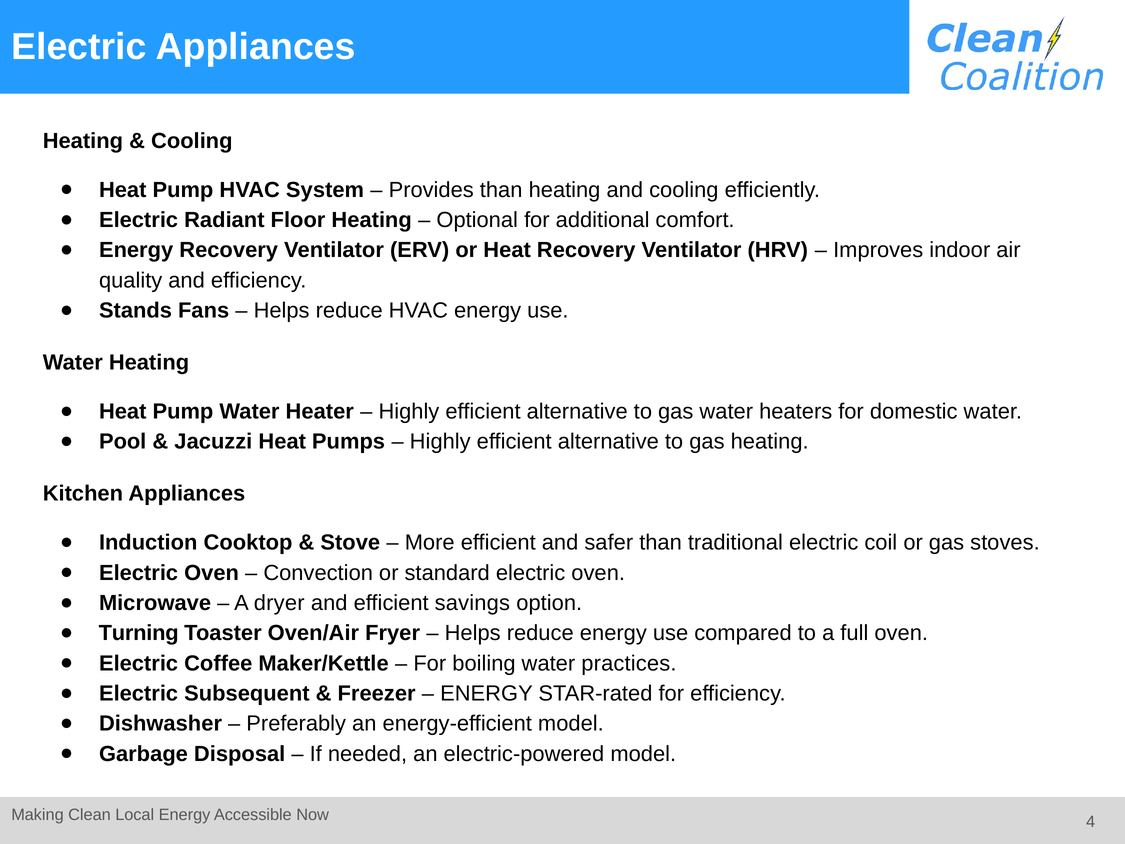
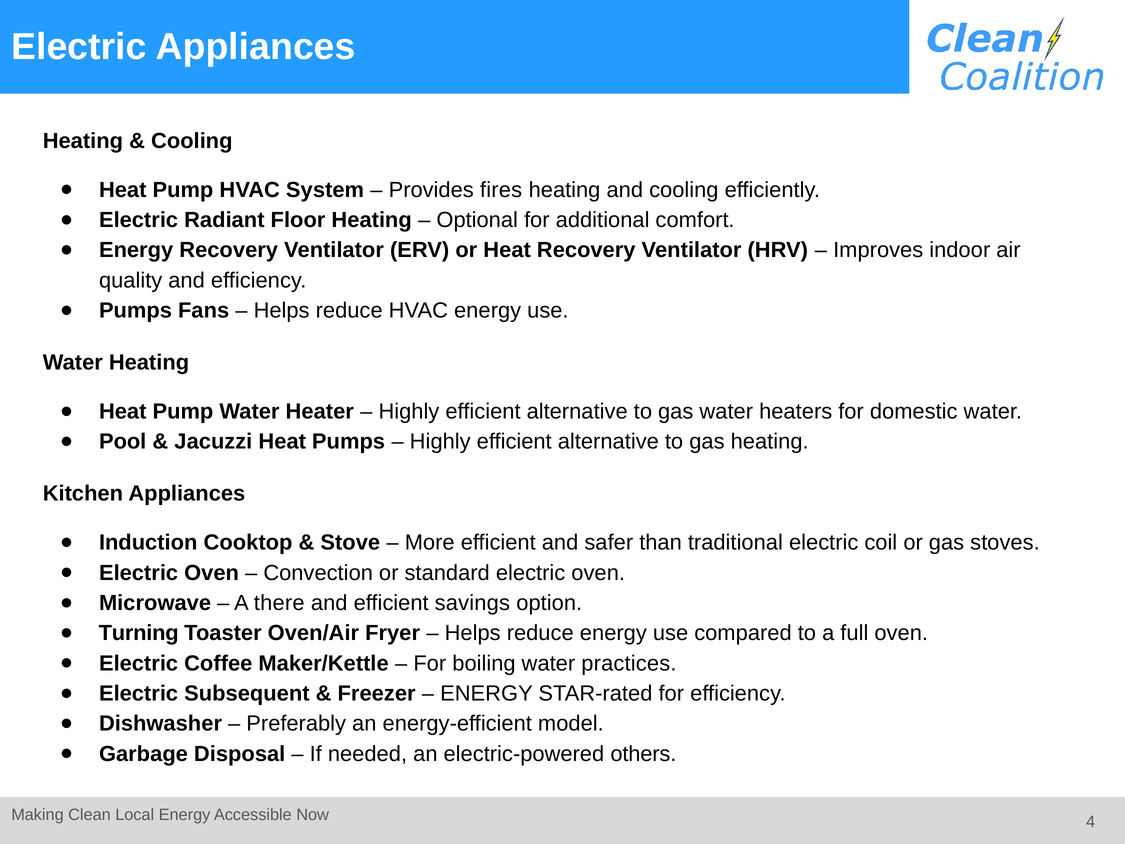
Provides than: than -> fires
Stands at (135, 310): Stands -> Pumps
dryer: dryer -> there
electric-powered model: model -> others
